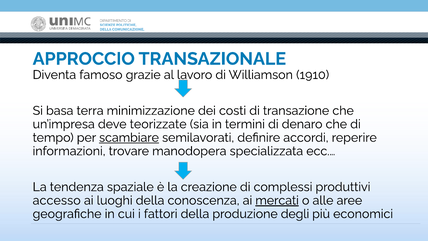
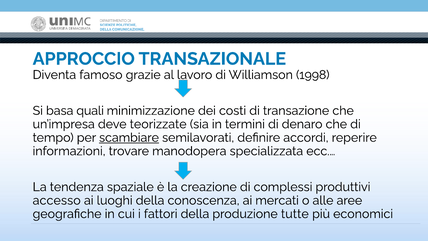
1910: 1910 -> 1998
terra: terra -> quali
mercati underline: present -> none
degli: degli -> tutte
